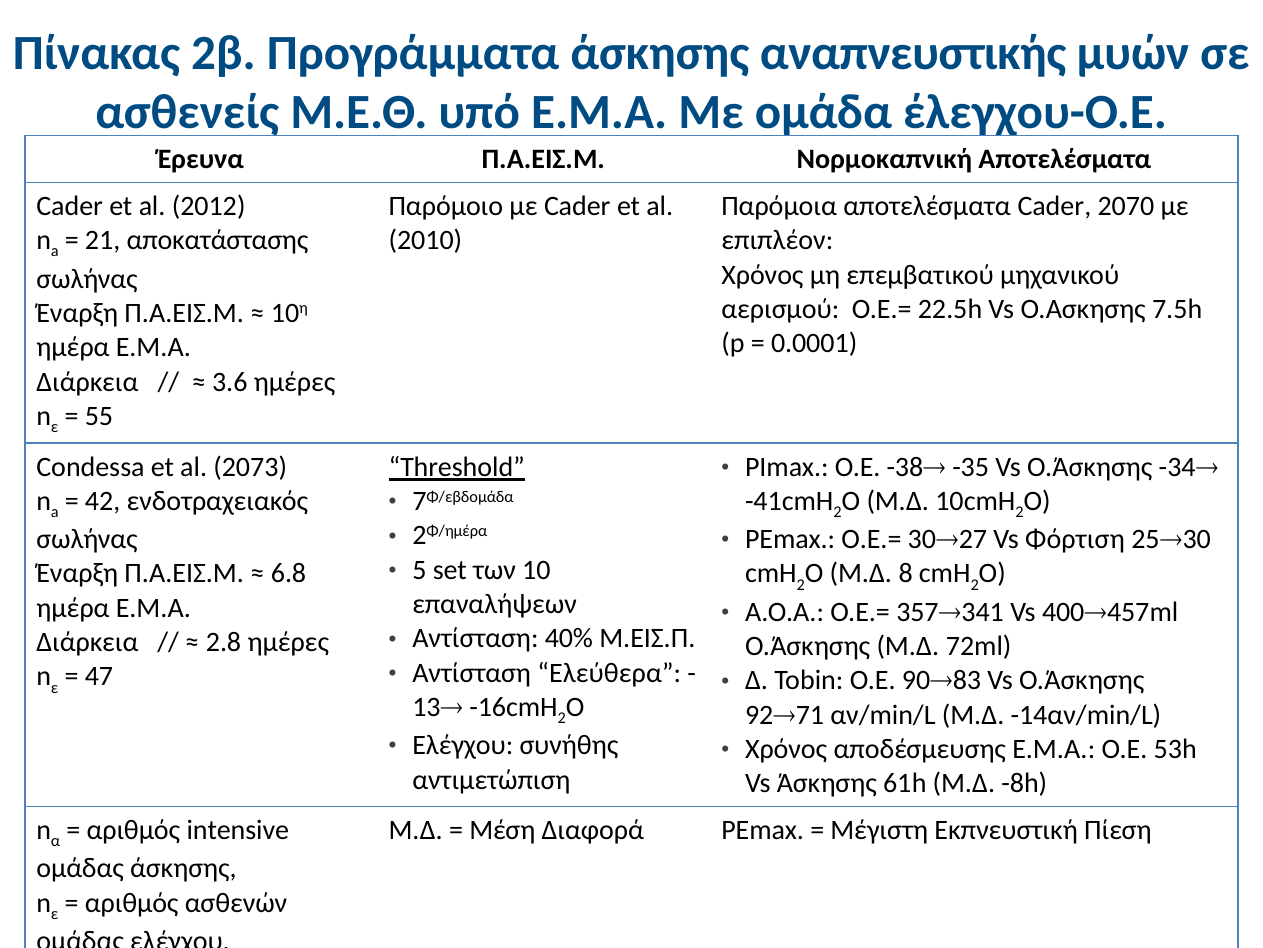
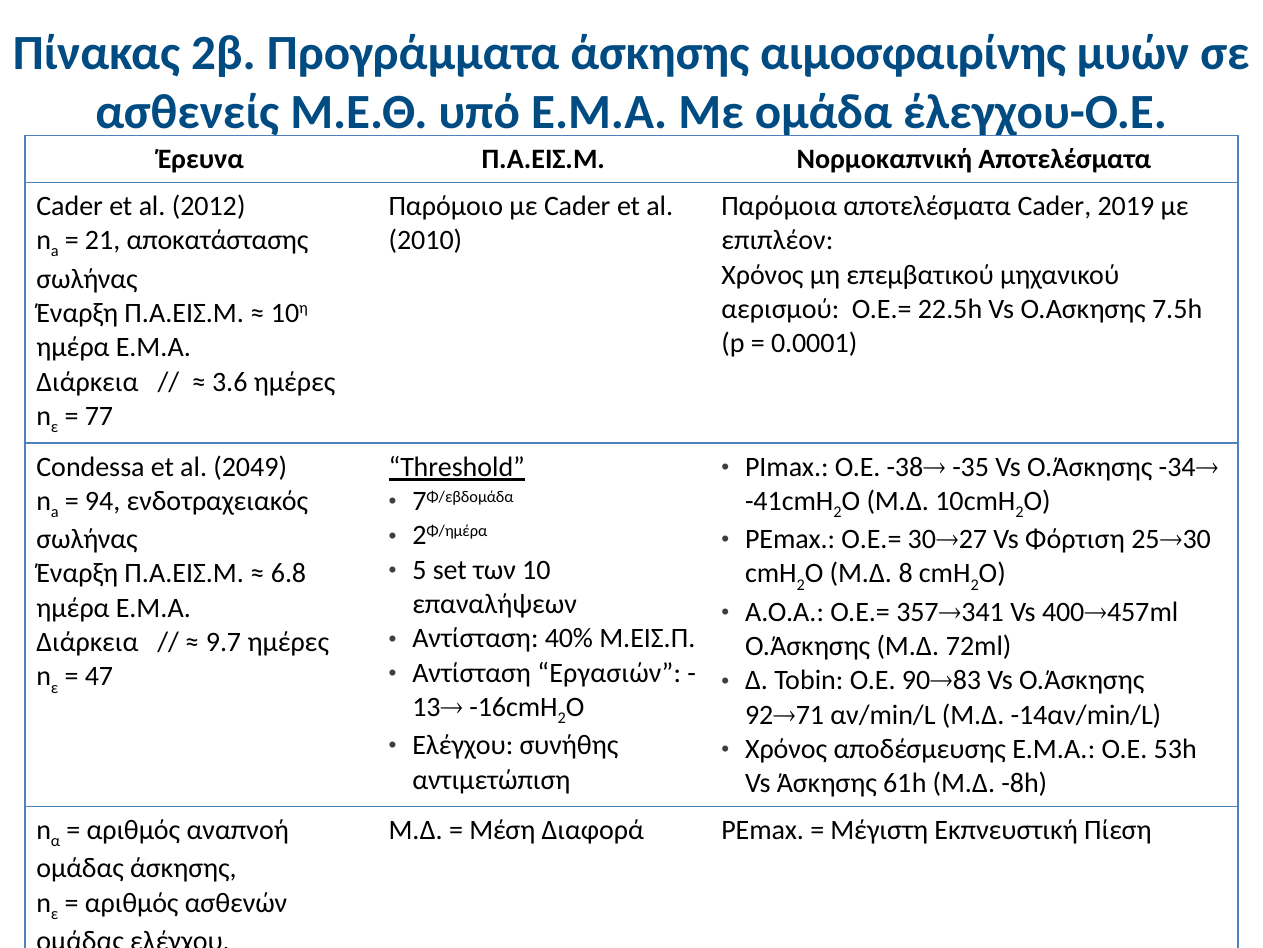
αναπνευστικής: αναπνευστικής -> αιμοσφαιρίνης
2070: 2070 -> 2019
55: 55 -> 77
2073: 2073 -> 2049
42: 42 -> 94
2.8: 2.8 -> 9.7
Ελεύθερα: Ελεύθερα -> Εργασιών
intensive: intensive -> αναπνοή
